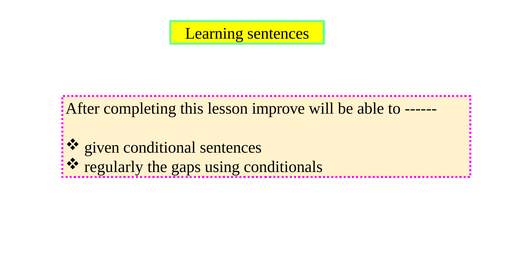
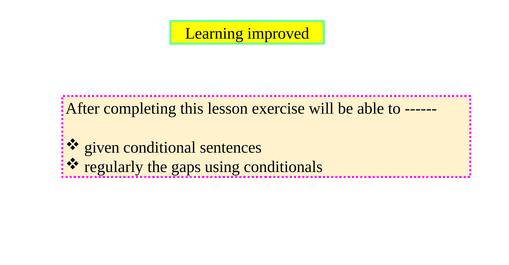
Learning sentences: sentences -> improved
improve: improve -> exercise
